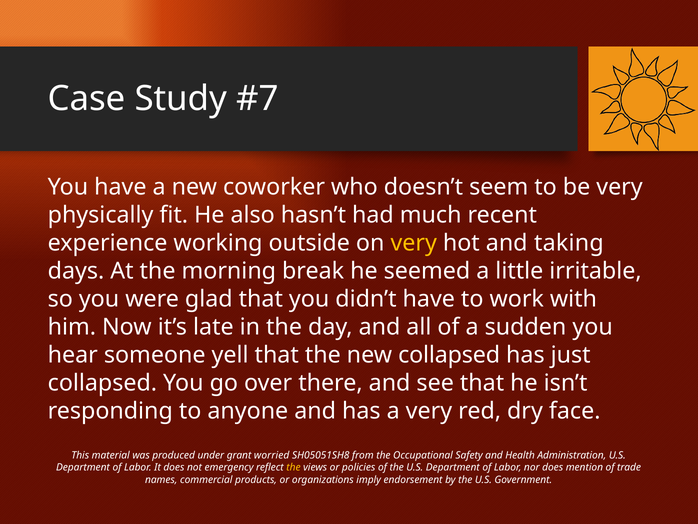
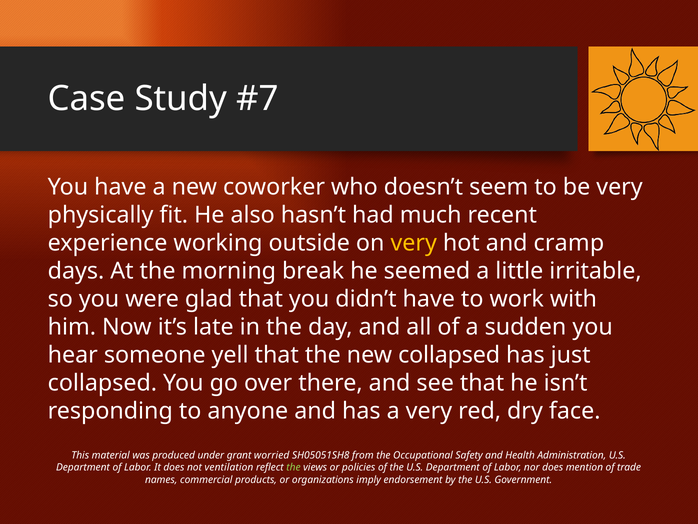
taking: taking -> cramp
emergency: emergency -> ventilation
the at (293, 467) colour: yellow -> light green
